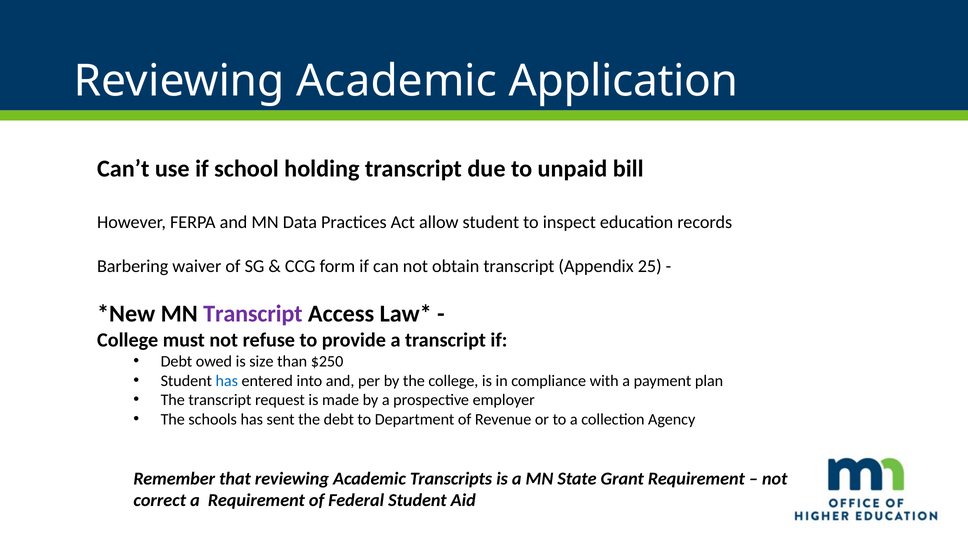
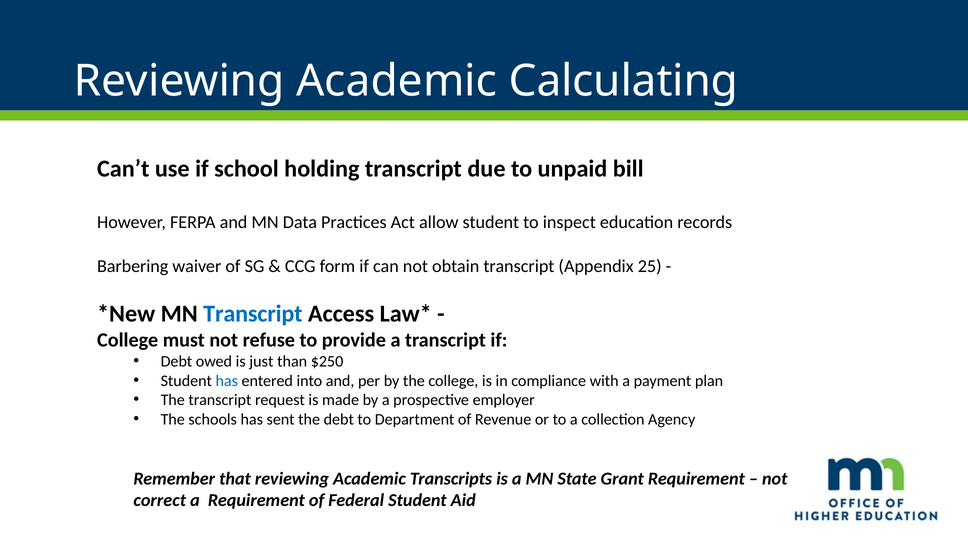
Application: Application -> Calculating
Transcript at (253, 314) colour: purple -> blue
size: size -> just
